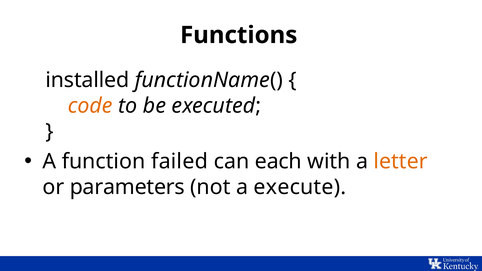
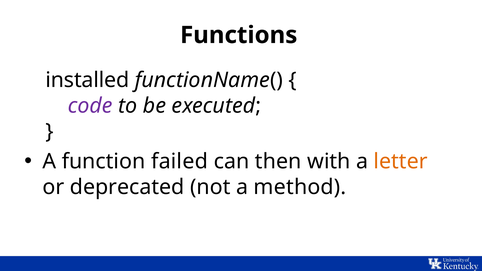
code colour: orange -> purple
each: each -> then
parameters: parameters -> deprecated
execute: execute -> method
